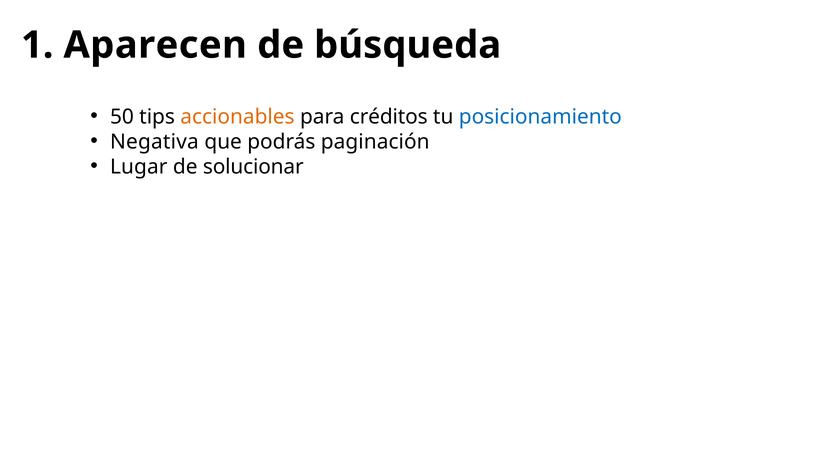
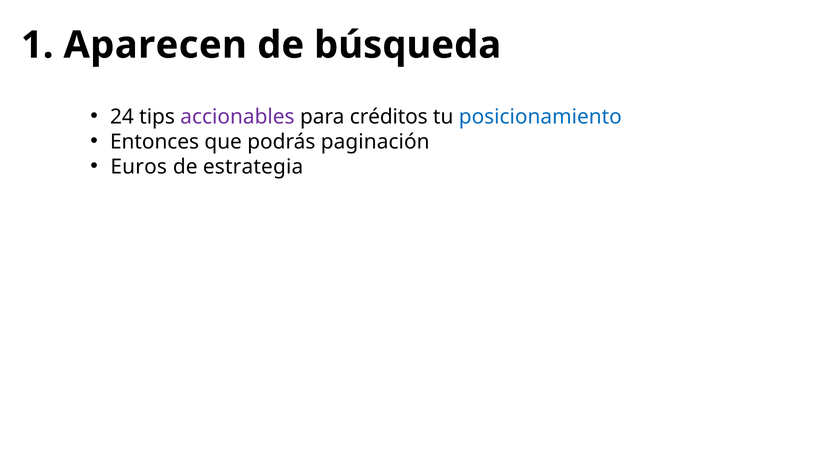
50: 50 -> 24
accionables colour: orange -> purple
Negativa: Negativa -> Entonces
Lugar: Lugar -> Euros
solucionar: solucionar -> estrategia
